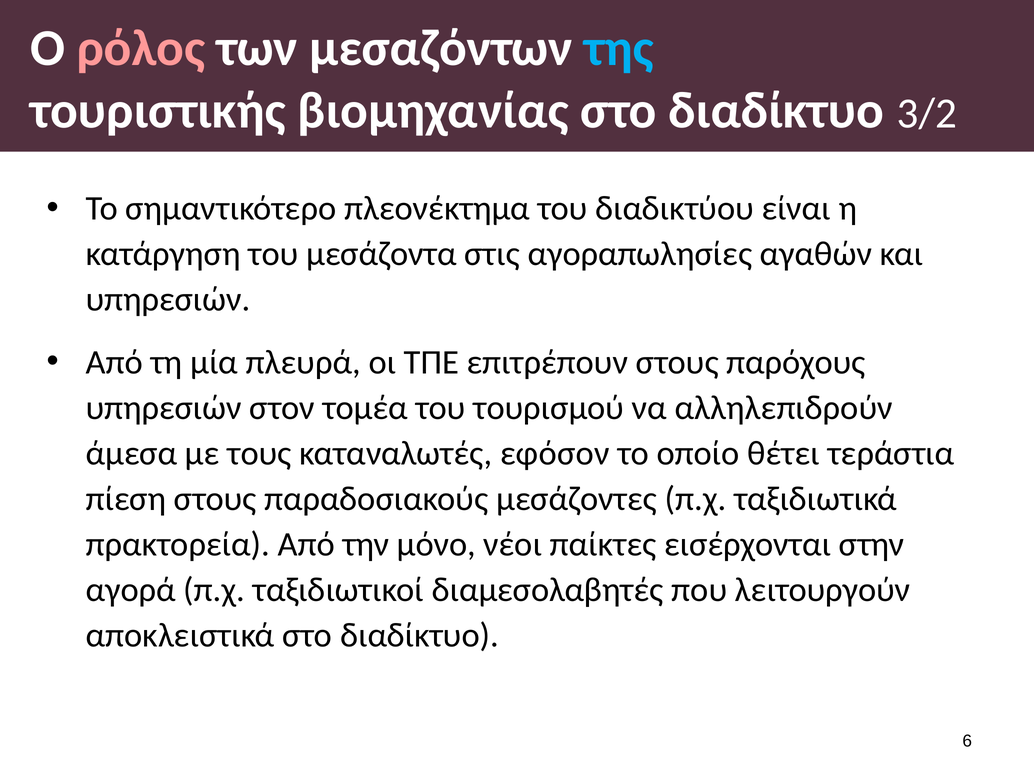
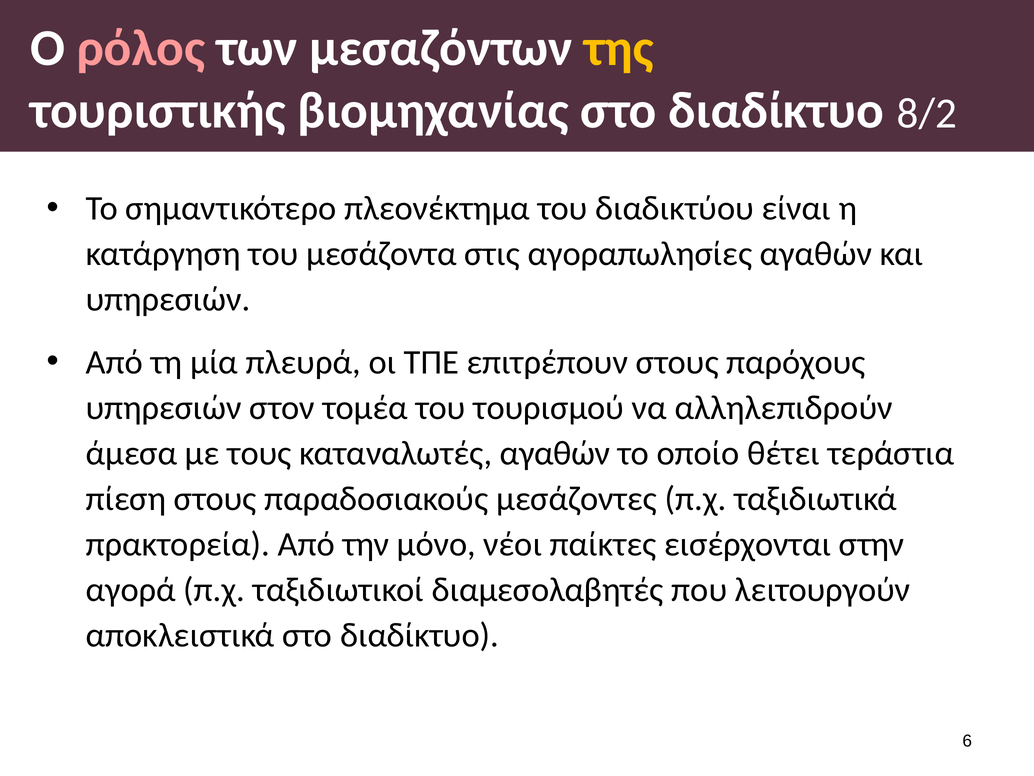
της colour: light blue -> yellow
3/2: 3/2 -> 8/2
καταναλωτές εφόσον: εφόσον -> αγαθών
